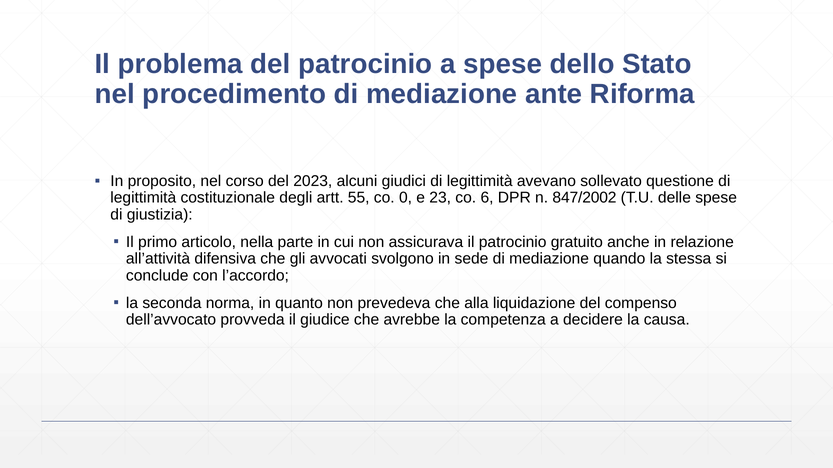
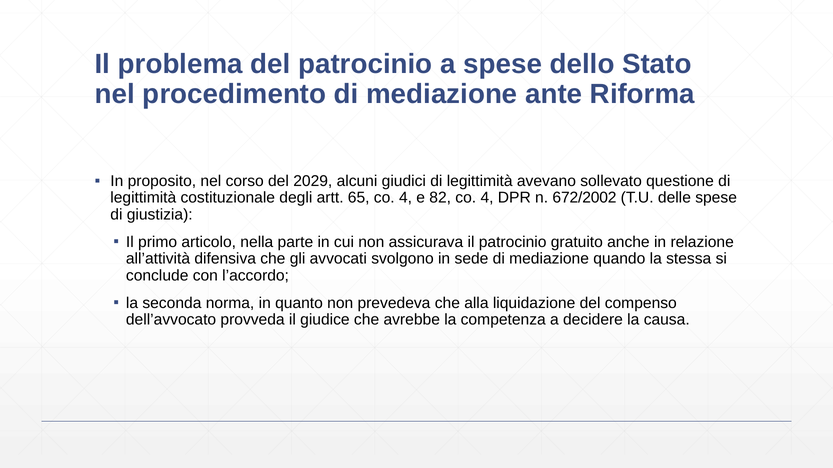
2023: 2023 -> 2029
55: 55 -> 65
0 at (406, 198): 0 -> 4
23: 23 -> 82
6 at (487, 198): 6 -> 4
847/2002: 847/2002 -> 672/2002
